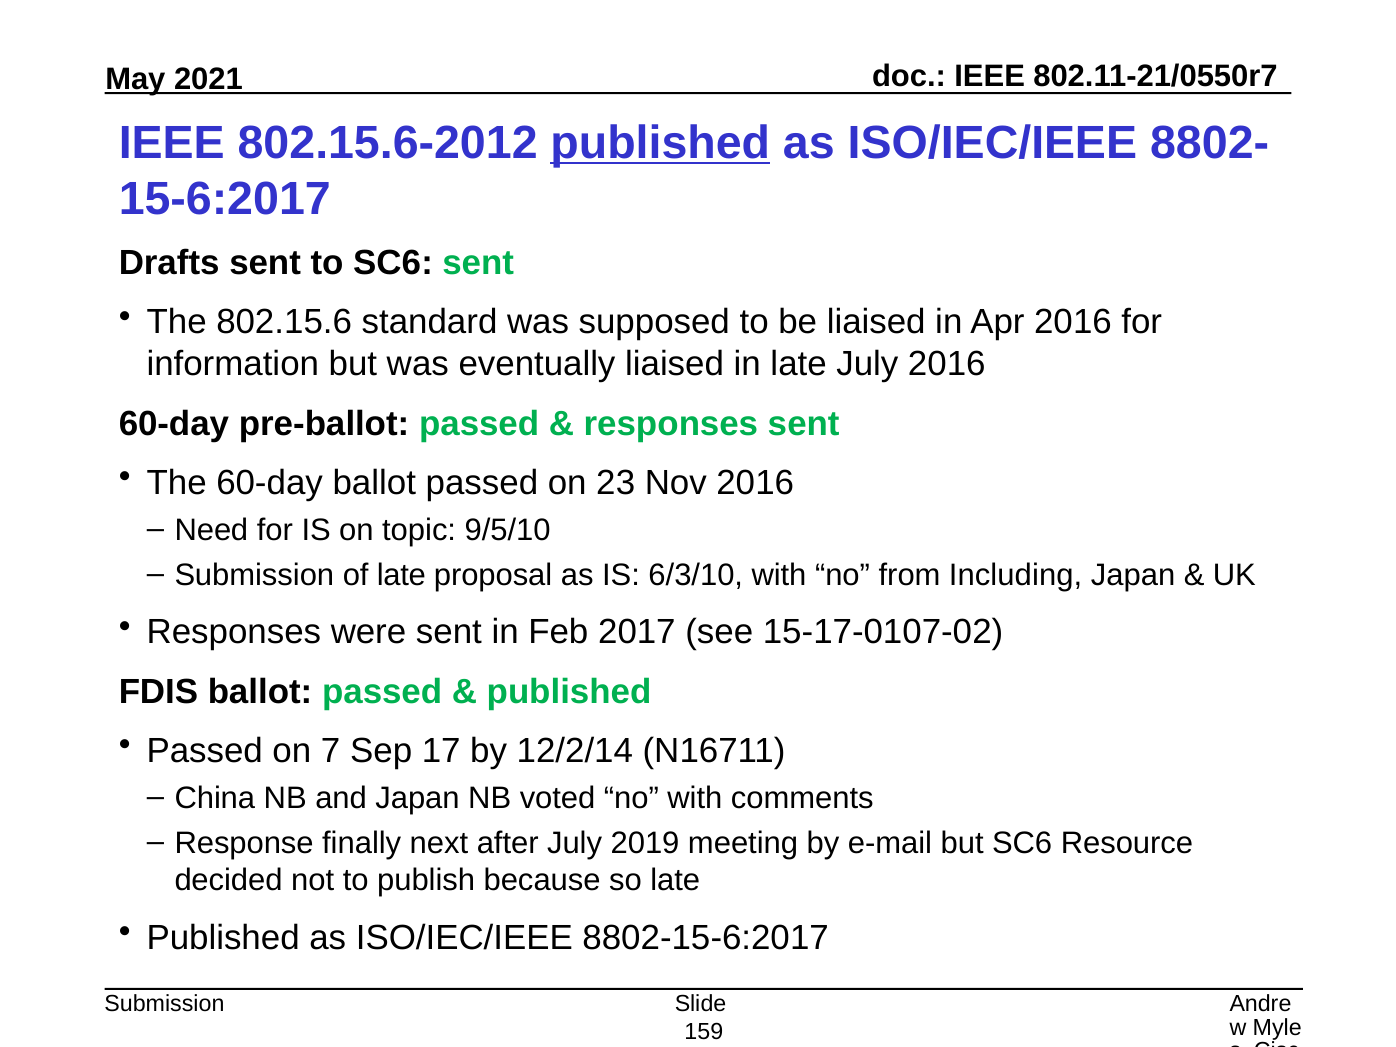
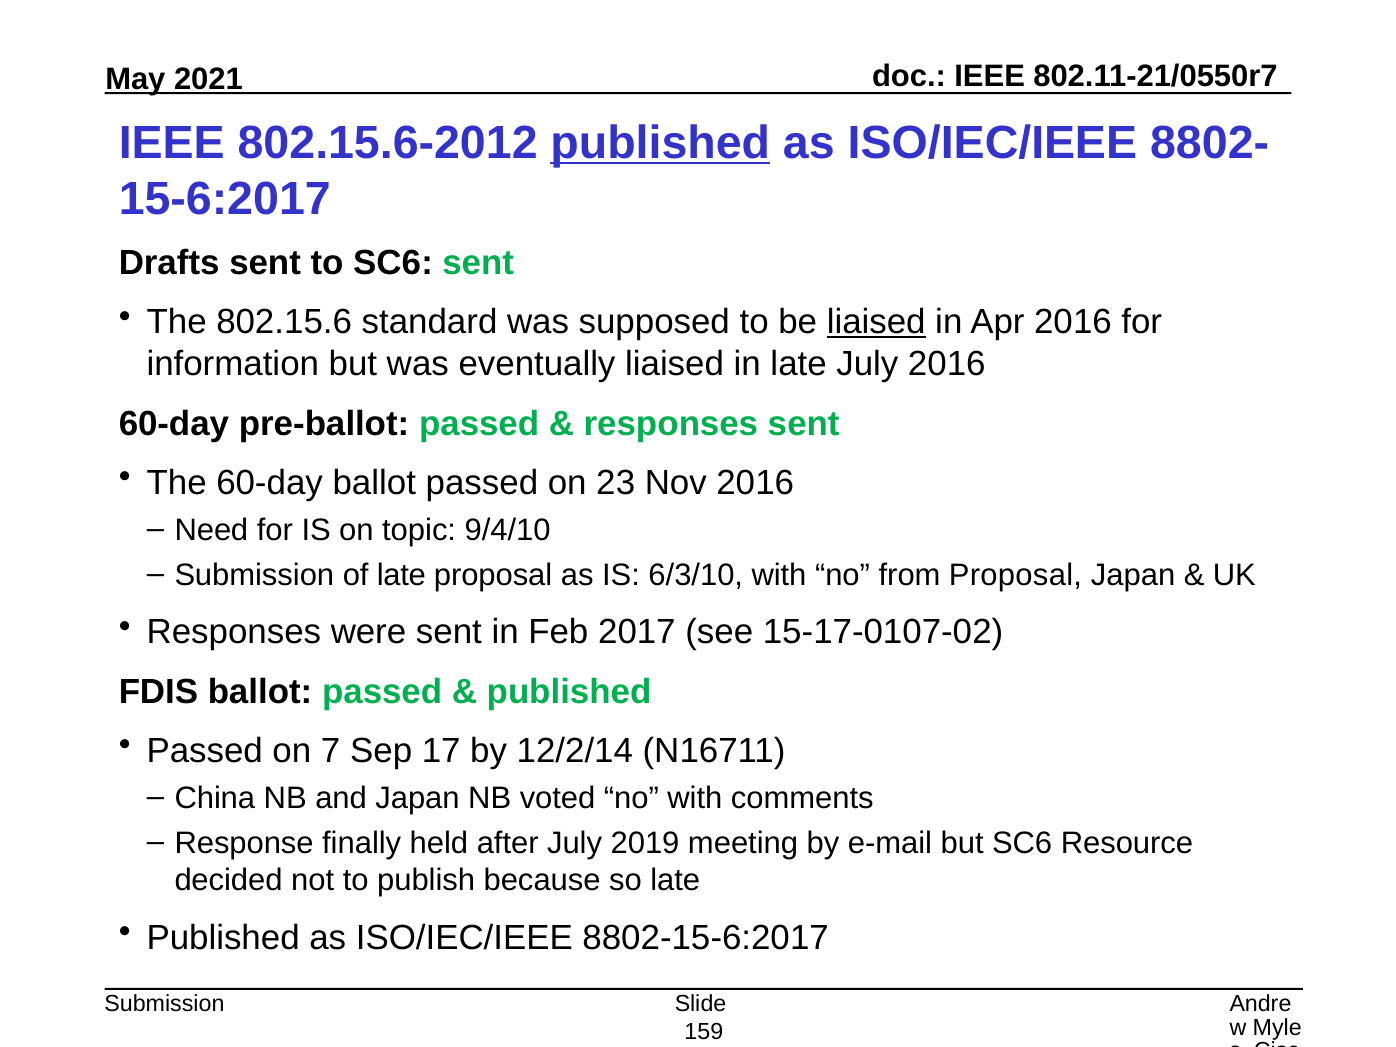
liaised at (876, 322) underline: none -> present
9/5/10: 9/5/10 -> 9/4/10
from Including: Including -> Proposal
next: next -> held
